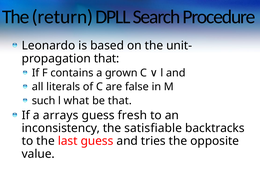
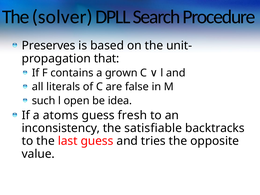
return: return -> solver
Leonardo: Leonardo -> Preserves
what: what -> open
be that: that -> idea
arrays: arrays -> atoms
